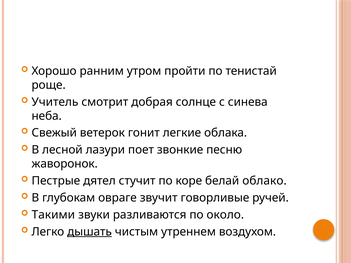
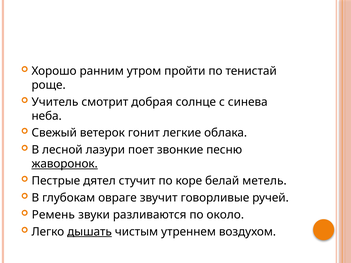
жаворонок underline: none -> present
облако: облако -> метель
Такими: Такими -> Ремень
